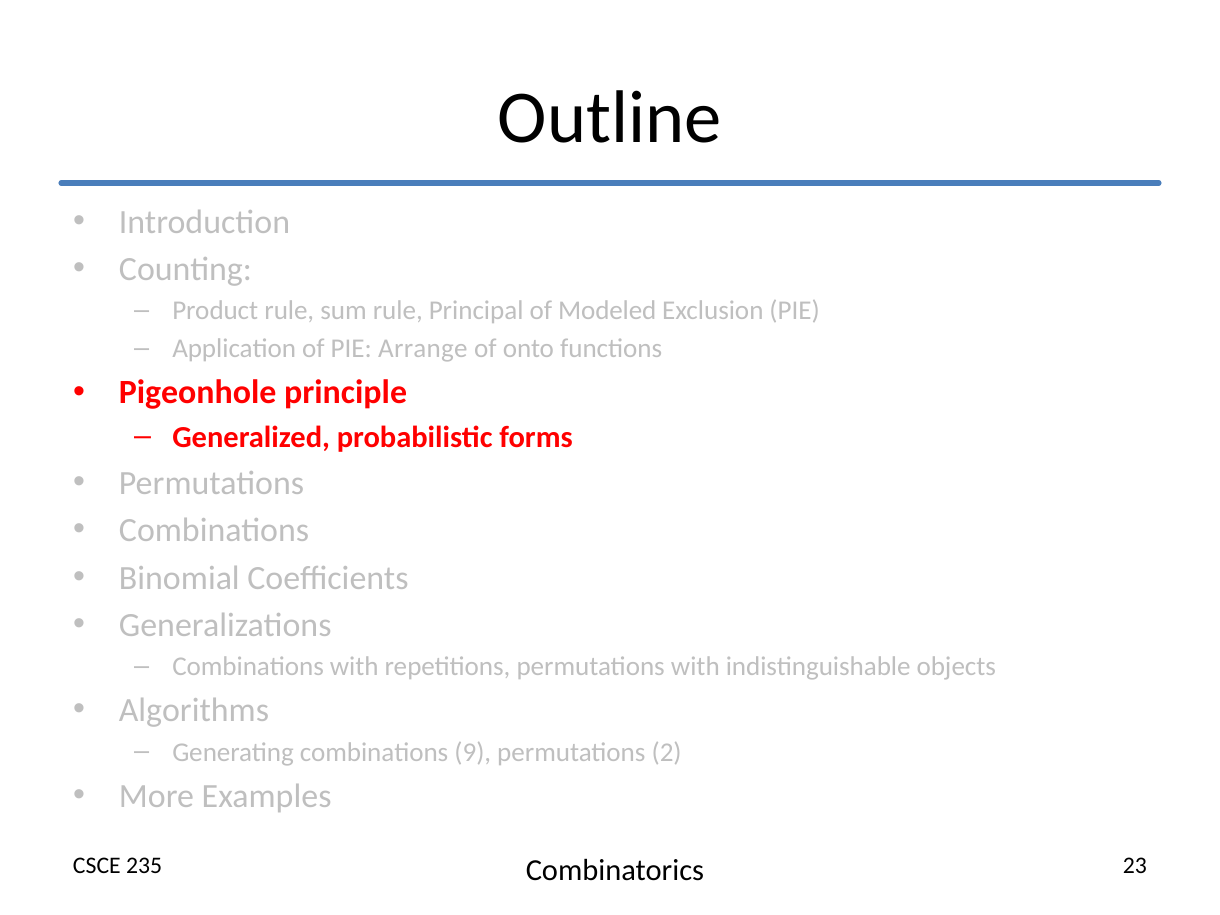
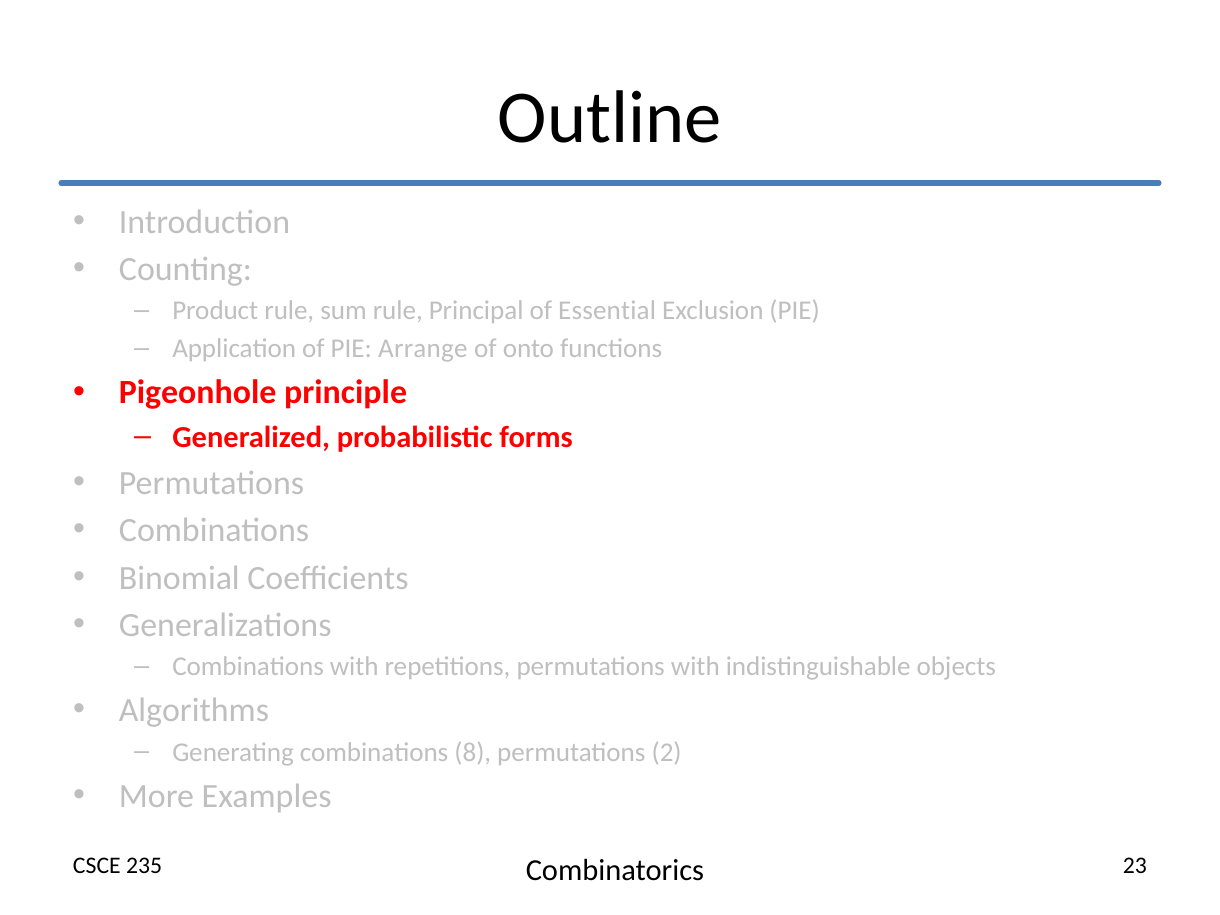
Modeled: Modeled -> Essential
9: 9 -> 8
